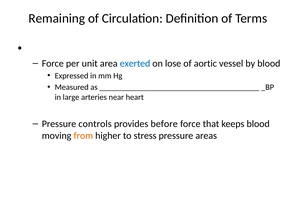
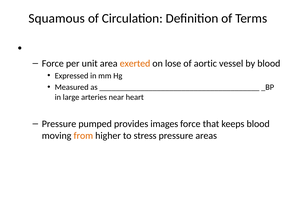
Remaining: Remaining -> Squamous
exerted colour: blue -> orange
controls: controls -> pumped
before: before -> images
